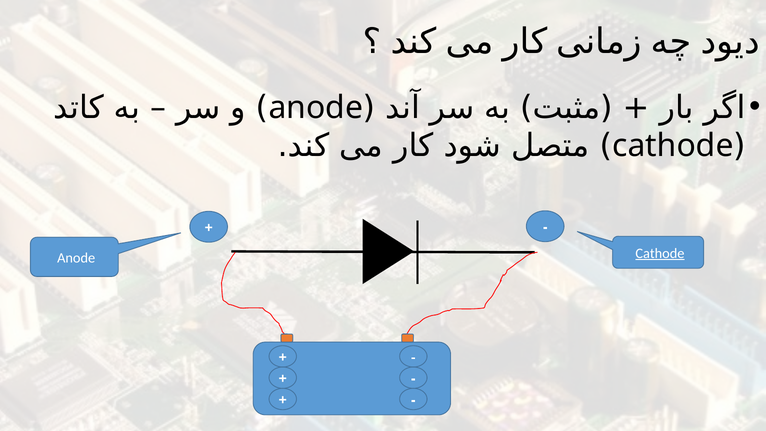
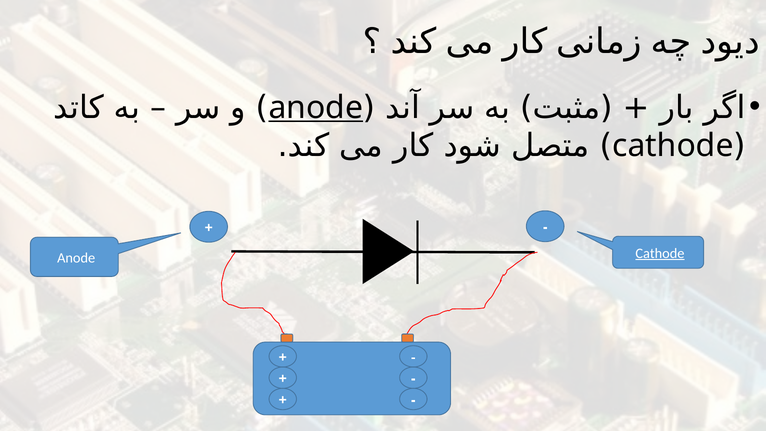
anode at (316, 108) underline: none -> present
